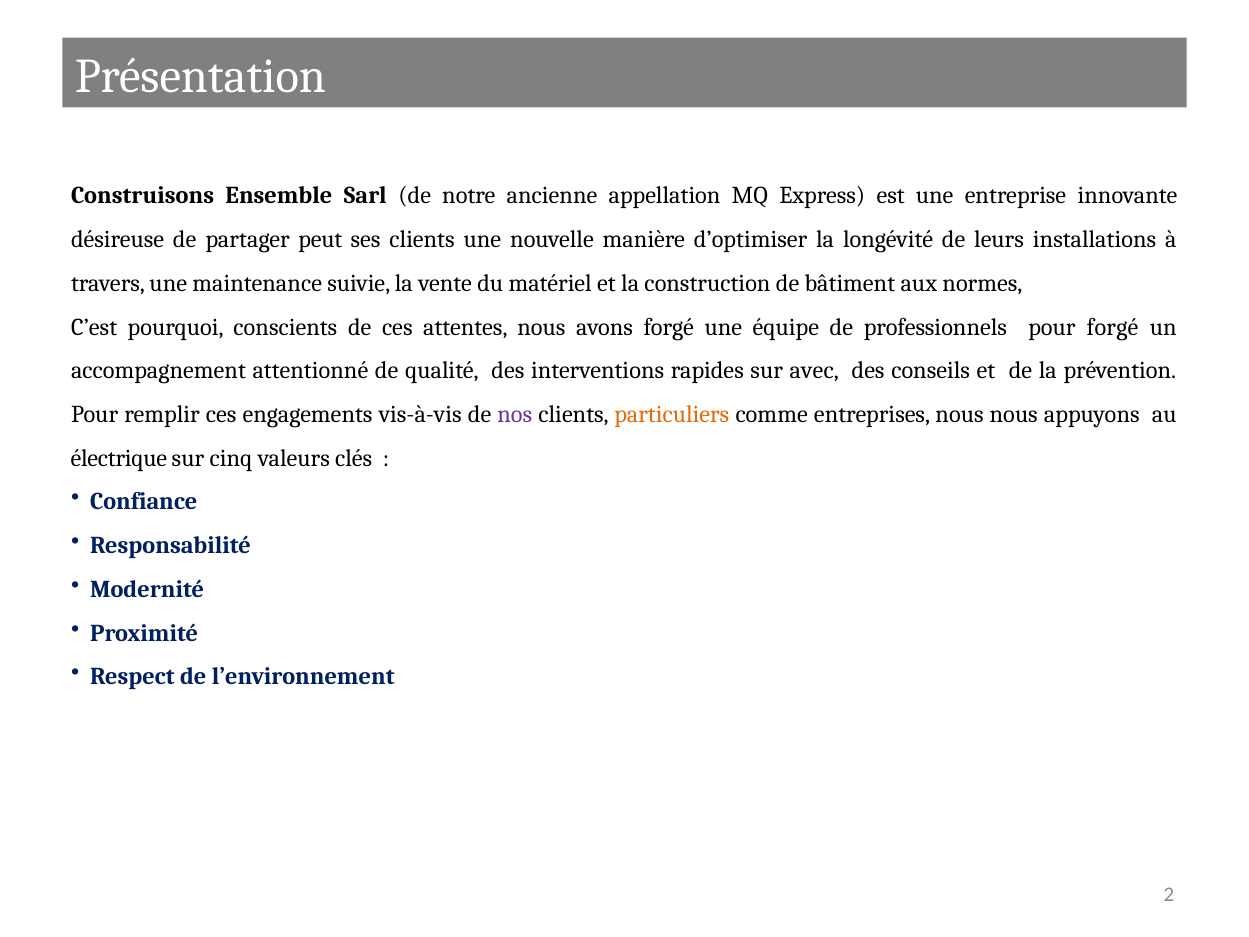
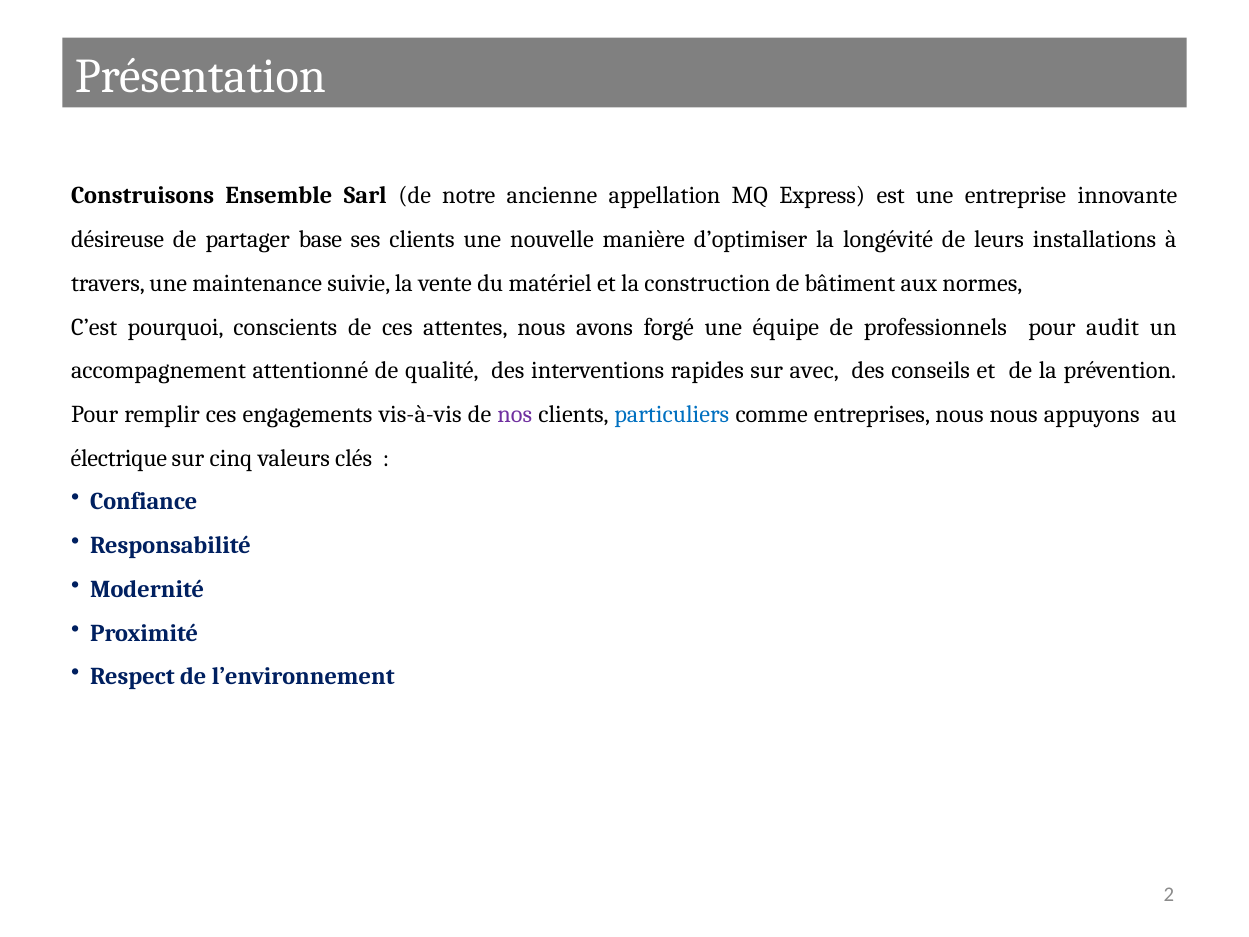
peut: peut -> base
pour forgé: forgé -> audit
particuliers colour: orange -> blue
